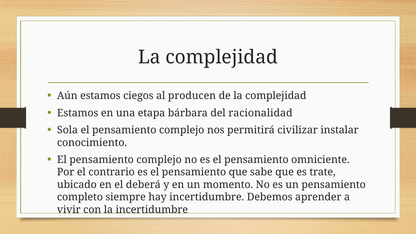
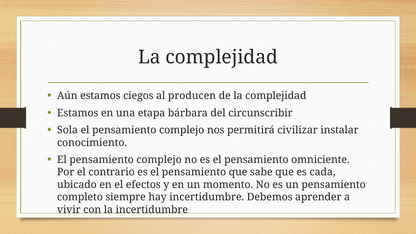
racionalidad: racionalidad -> circunscribir
trate: trate -> cada
deberá: deberá -> efectos
